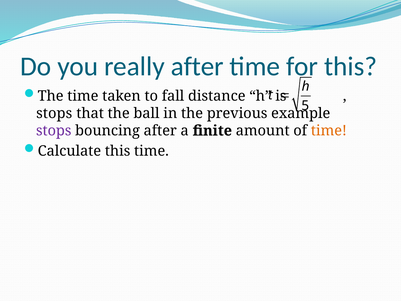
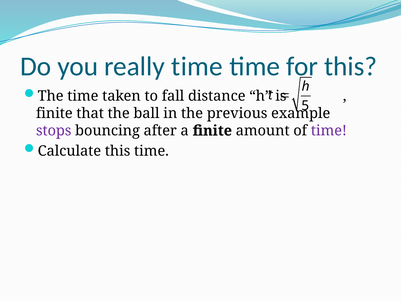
really after: after -> time
stops at (54, 113): stops -> finite
time at (329, 131) colour: orange -> purple
